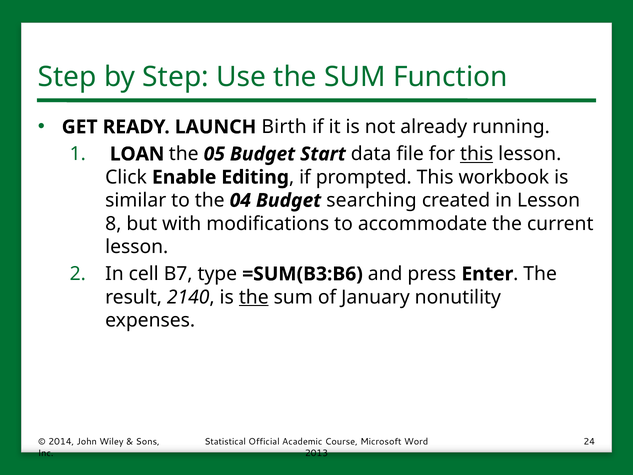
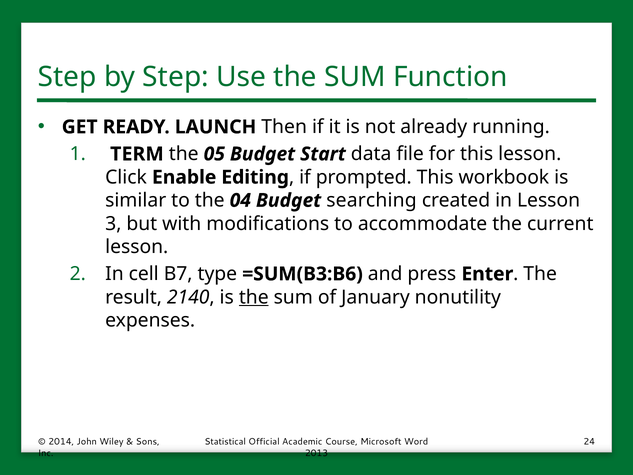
Birth: Birth -> Then
LOAN: LOAN -> TERM
this at (477, 154) underline: present -> none
8: 8 -> 3
